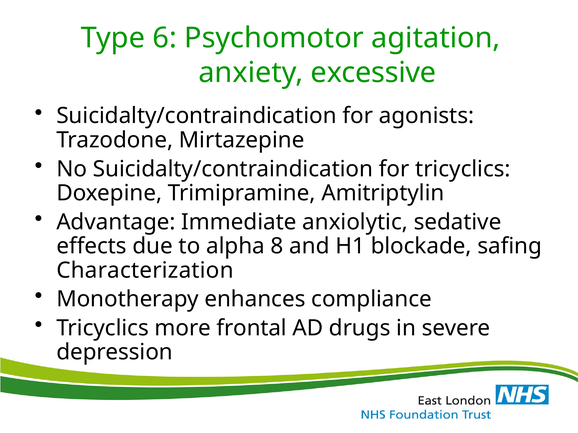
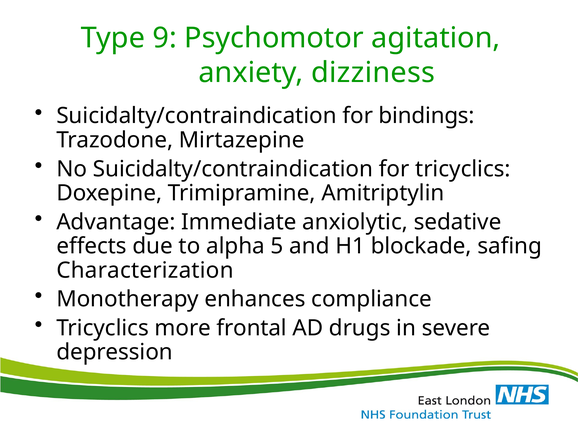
6: 6 -> 9
excessive: excessive -> dizziness
agonists: agonists -> bindings
8: 8 -> 5
